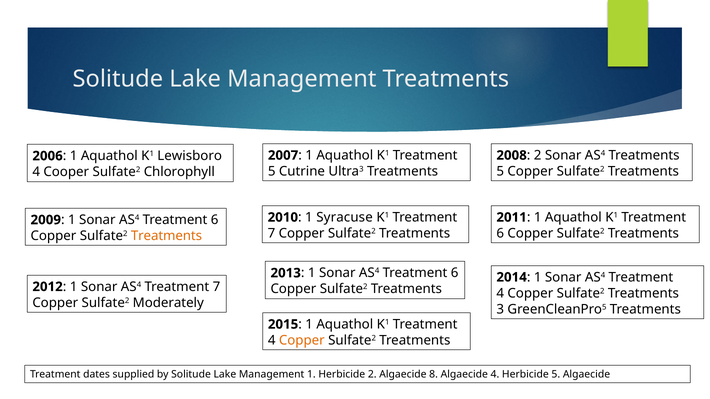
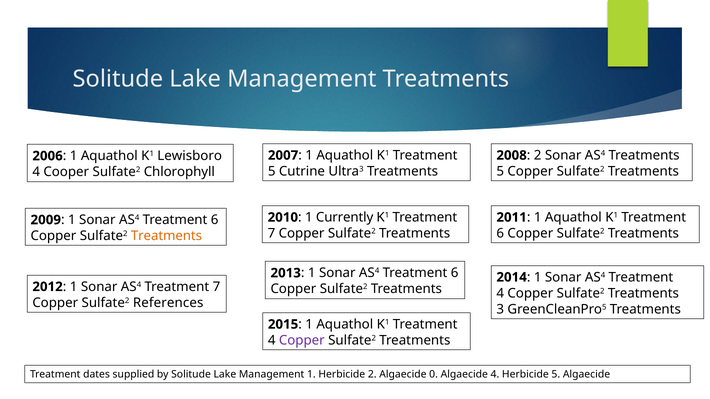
Syracuse: Syracuse -> Currently
Moderately: Moderately -> References
Copper at (302, 341) colour: orange -> purple
8: 8 -> 0
